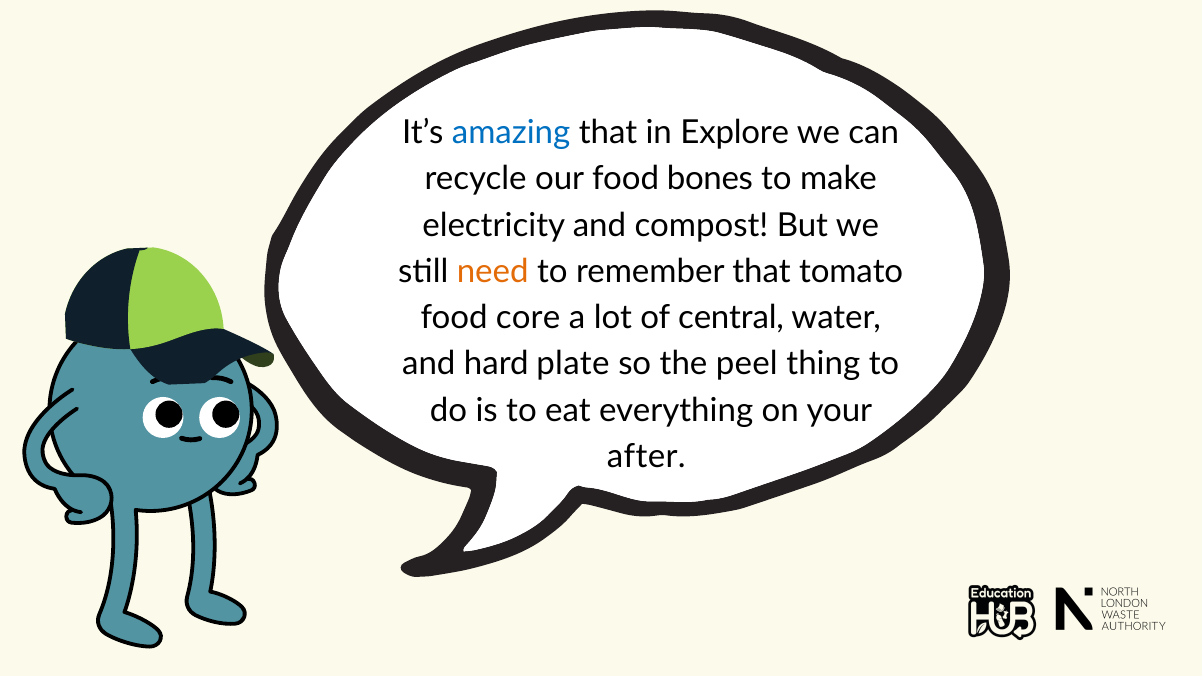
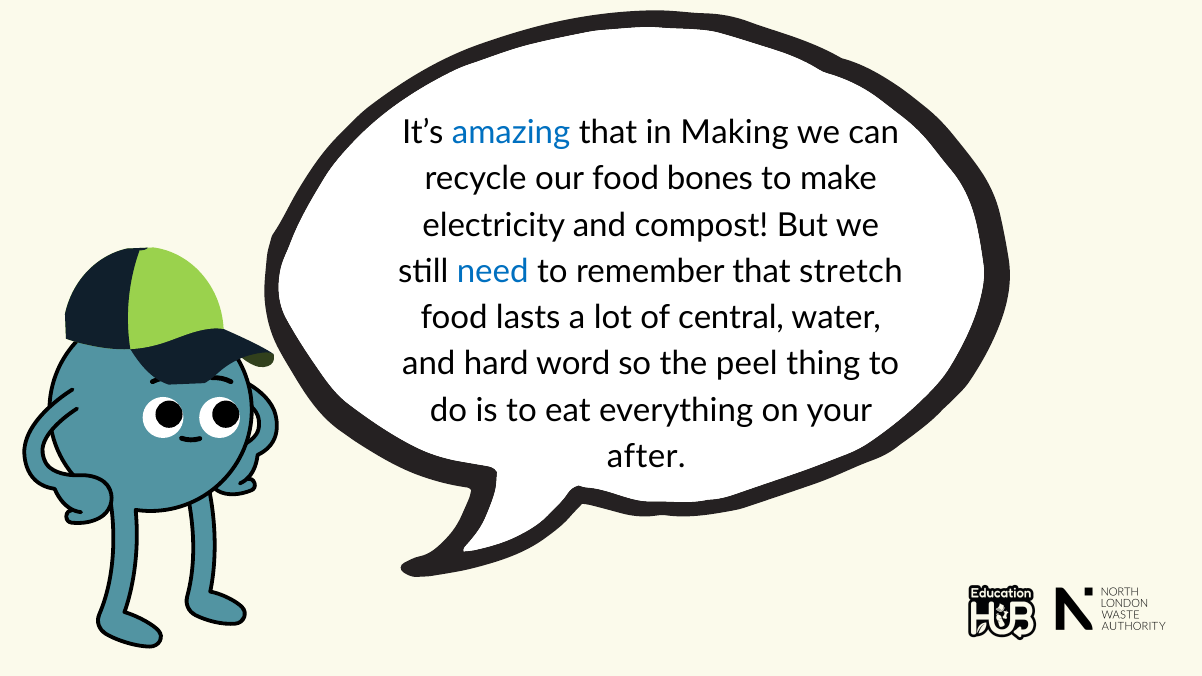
Explore: Explore -> Making
need colour: orange -> blue
tomato: tomato -> stretch
core: core -> lasts
plate: plate -> word
